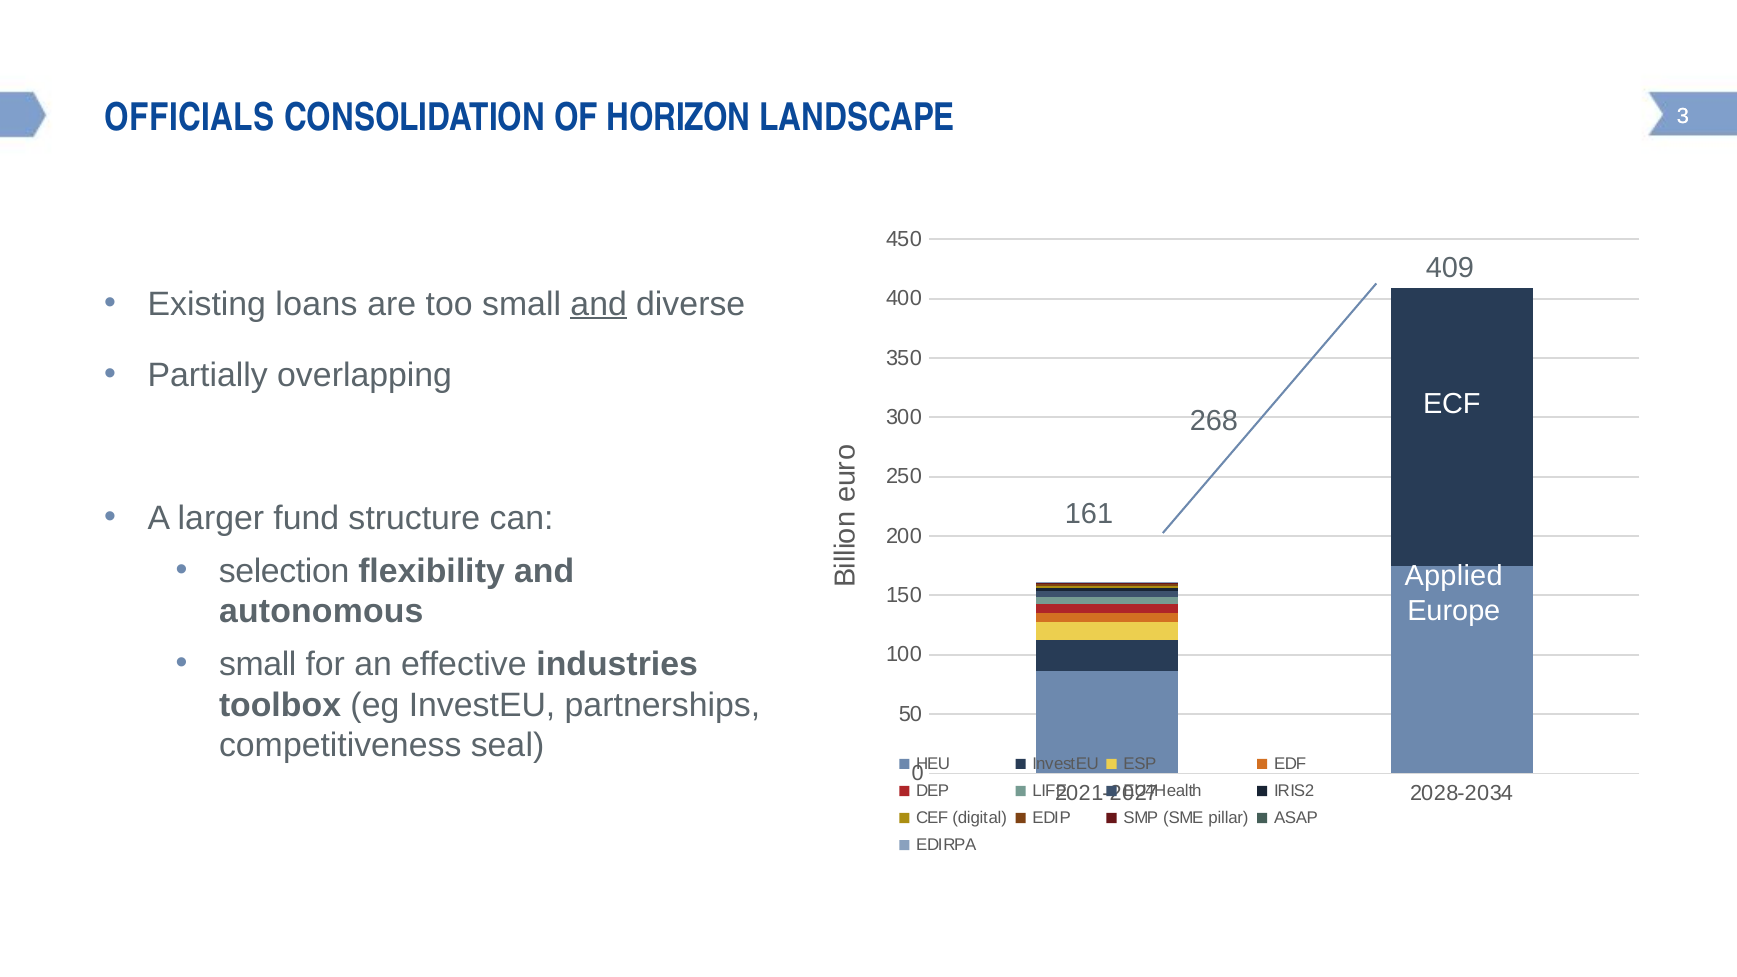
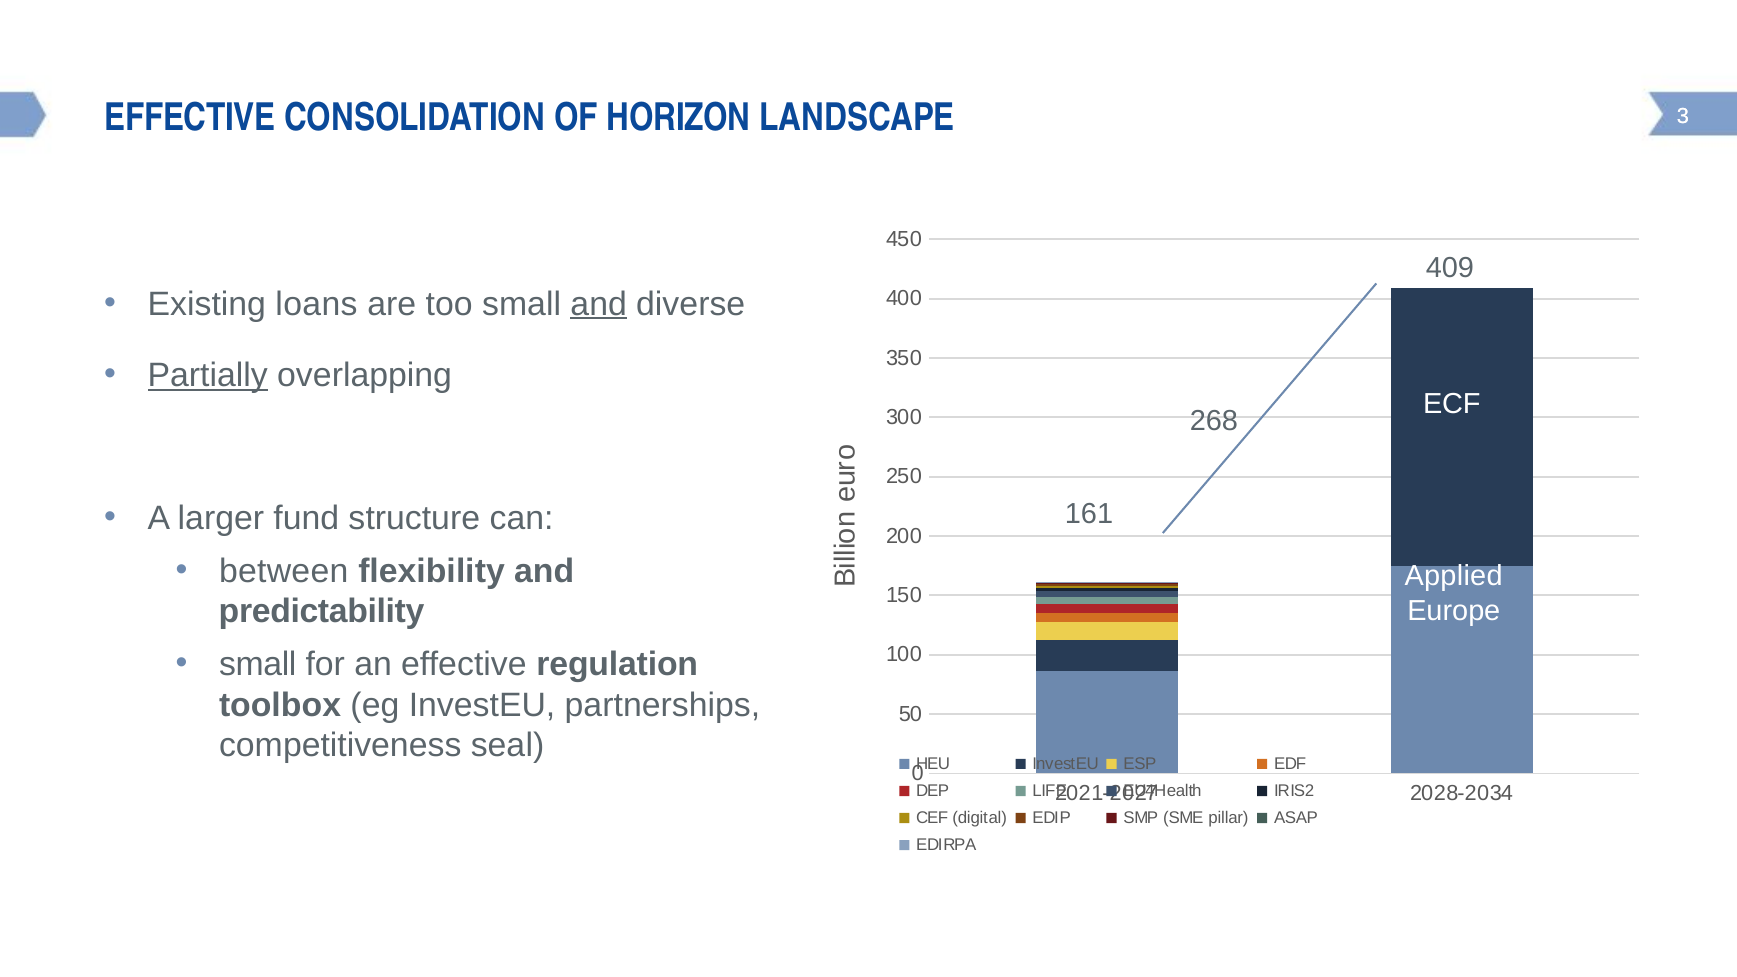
OFFICIALS at (190, 118): OFFICIALS -> EFFECTIVE
Partially underline: none -> present
selection: selection -> between
autonomous: autonomous -> predictability
industries: industries -> regulation
